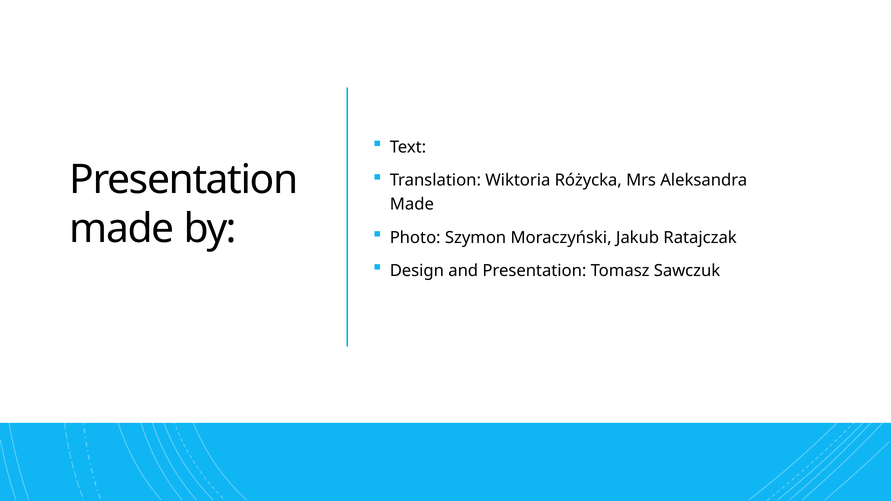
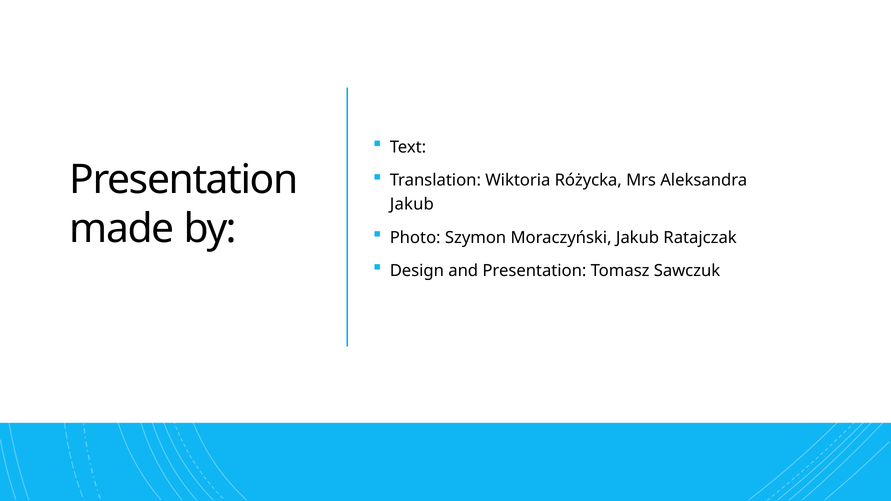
Made at (412, 204): Made -> Jakub
